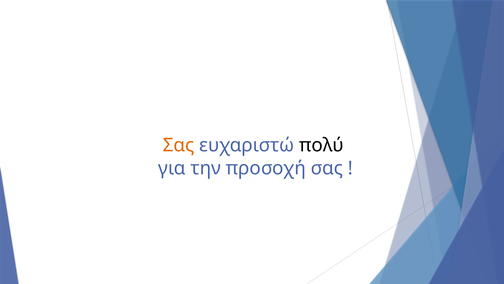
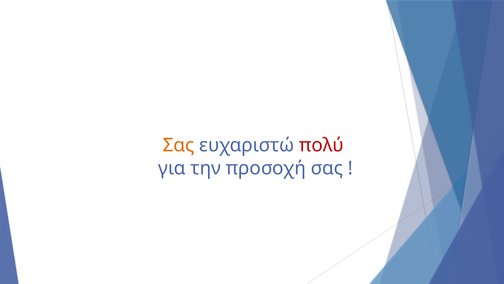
πολύ colour: black -> red
